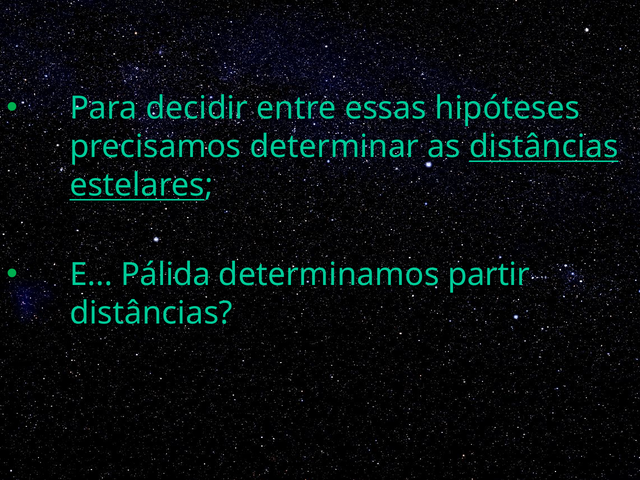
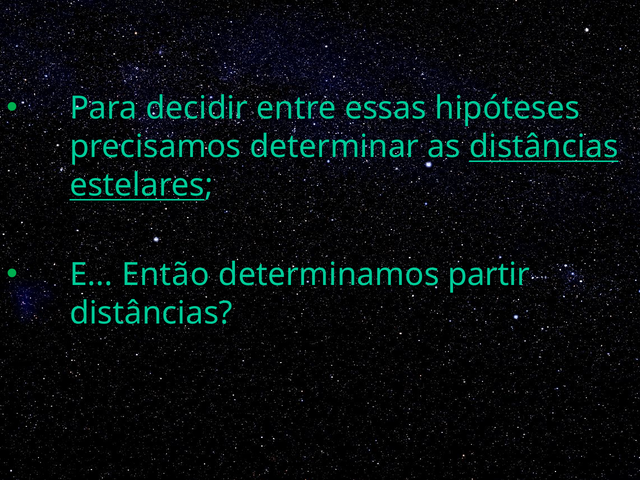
Pálida: Pálida -> Então
